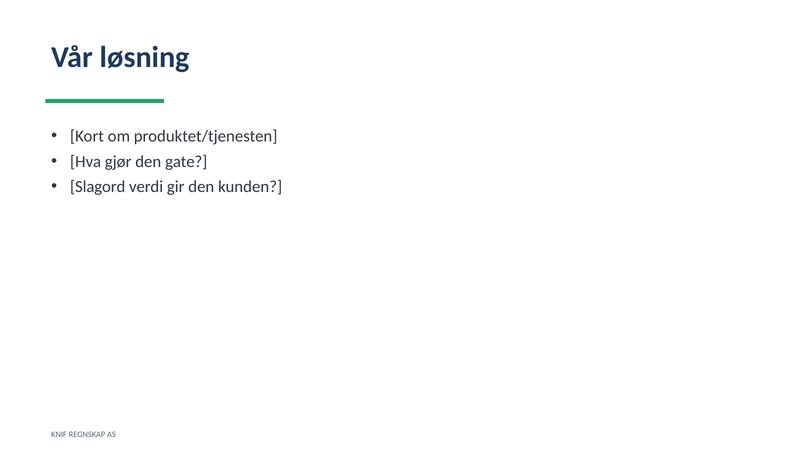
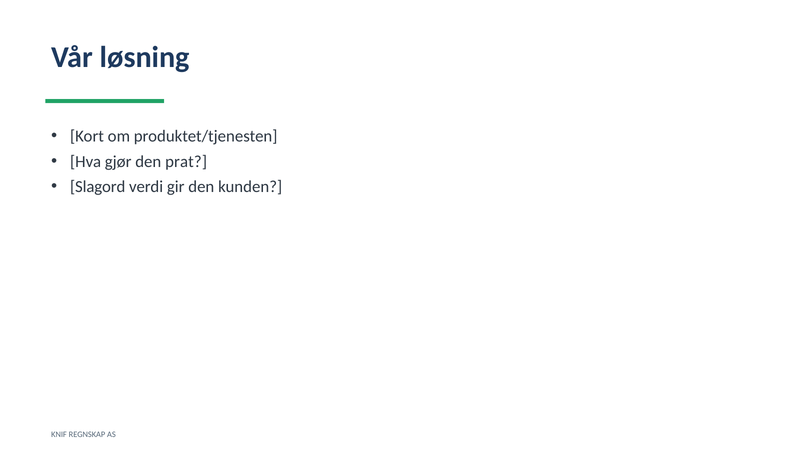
gate: gate -> prat
